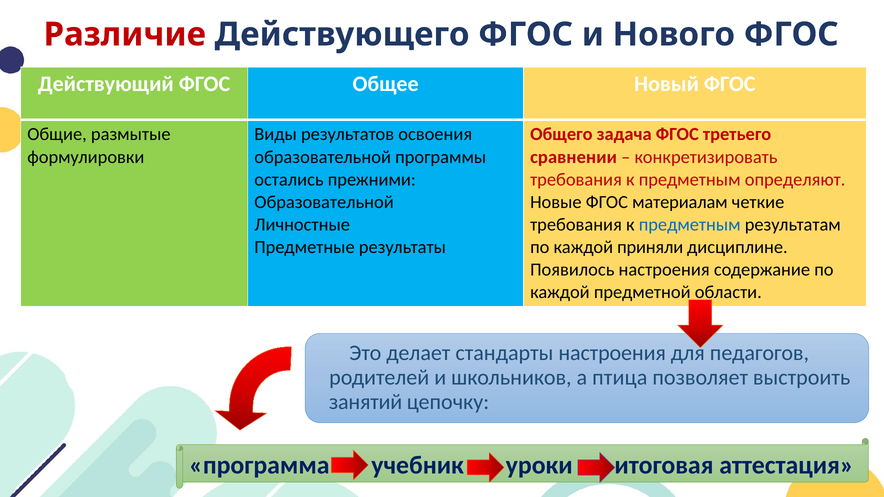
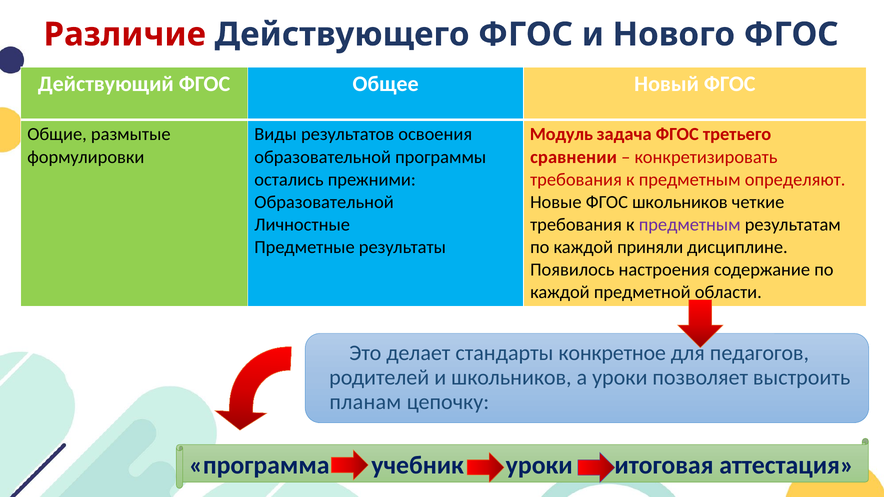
Общего: Общего -> Модуль
ФГОС материалам: материалам -> школьников
предметным at (690, 225) colour: blue -> purple
стандарты настроения: настроения -> конкретное
а птица: птица -> уроки
занятий: занятий -> планам
